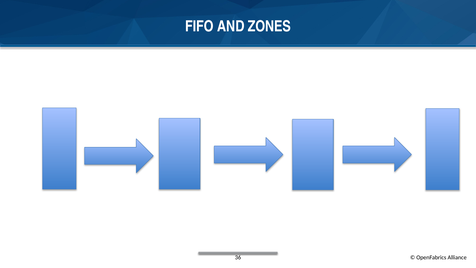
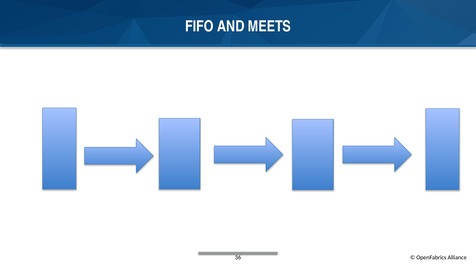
ZONES: ZONES -> MEETS
